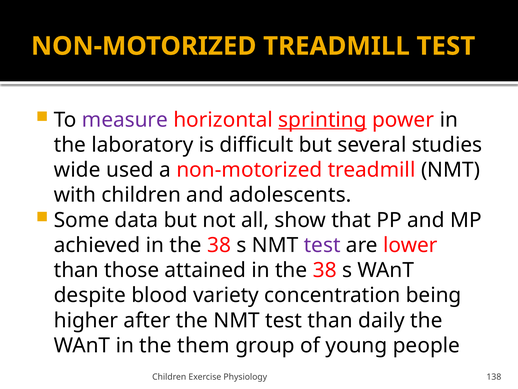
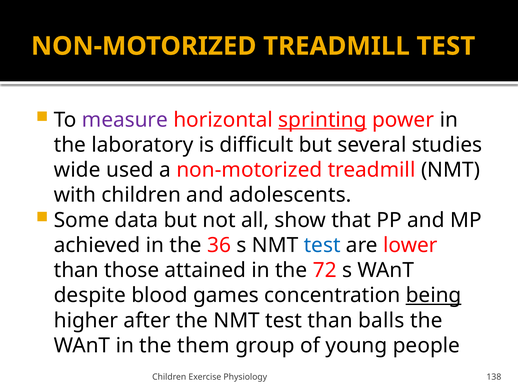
achieved in the 38: 38 -> 36
test at (322, 245) colour: purple -> blue
attained in the 38: 38 -> 72
variety: variety -> games
being underline: none -> present
daily: daily -> balls
